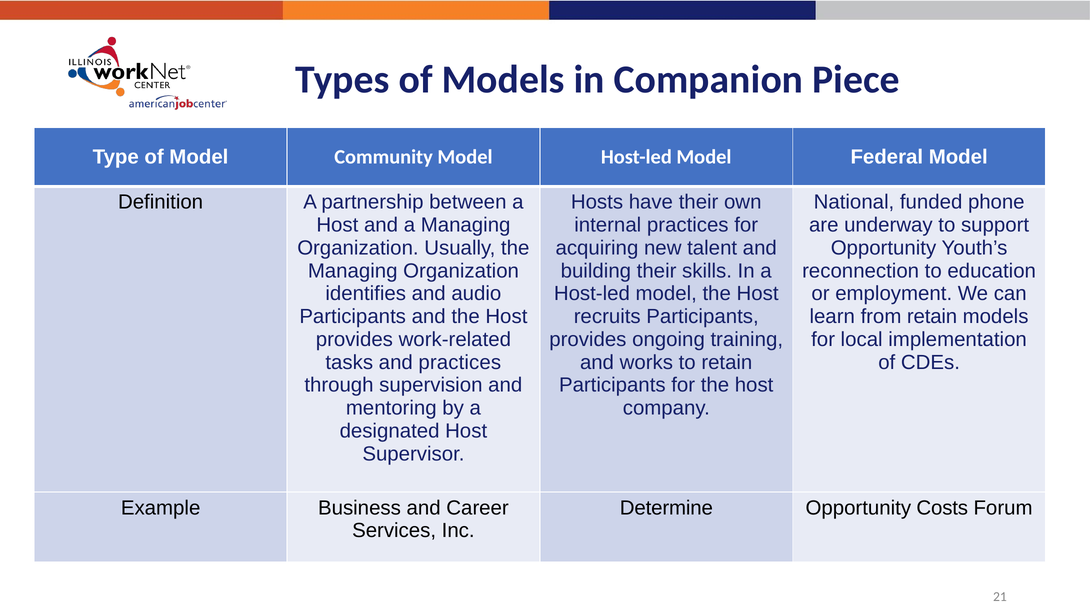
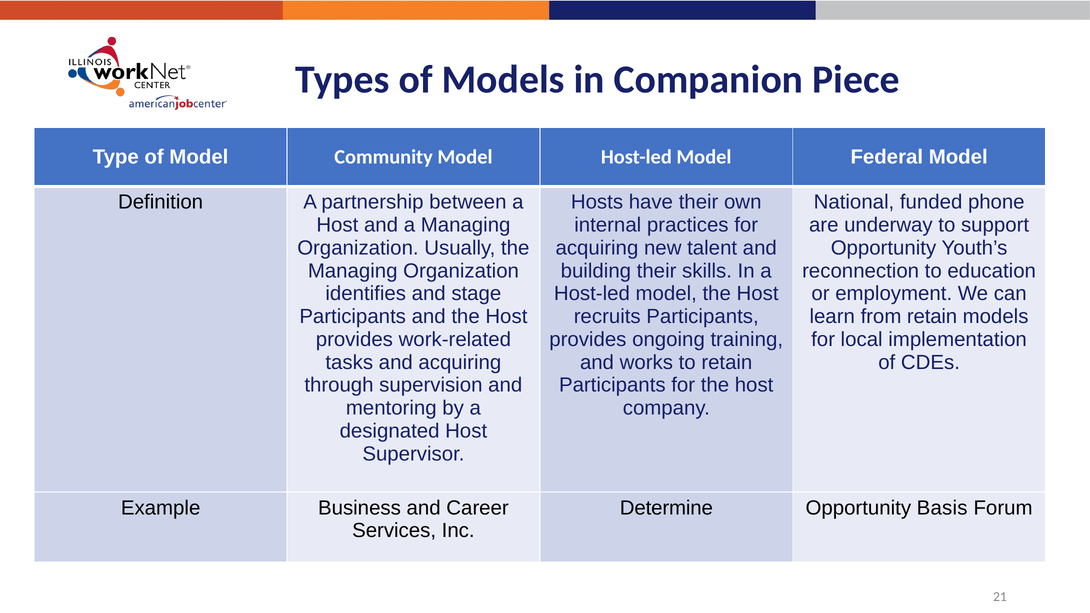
audio: audio -> stage
and practices: practices -> acquiring
Costs: Costs -> Basis
